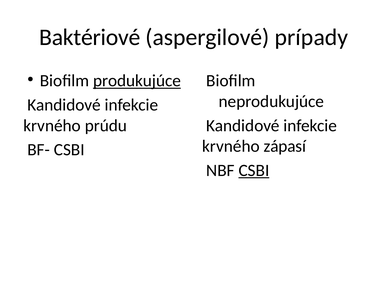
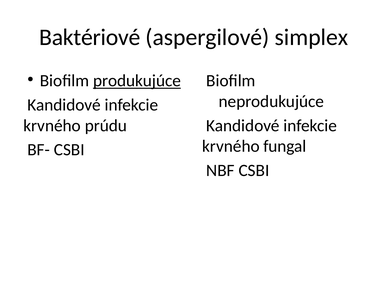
prípady: prípady -> simplex
zápasí: zápasí -> fungal
CSBI at (254, 170) underline: present -> none
